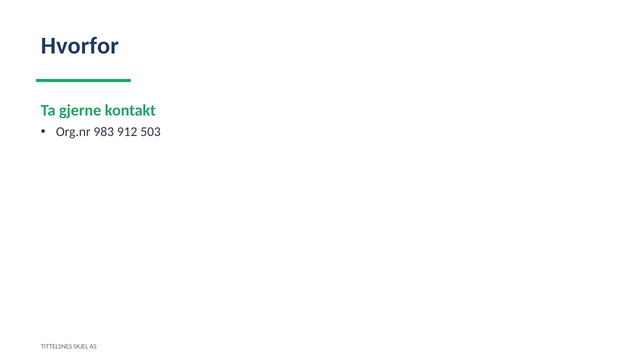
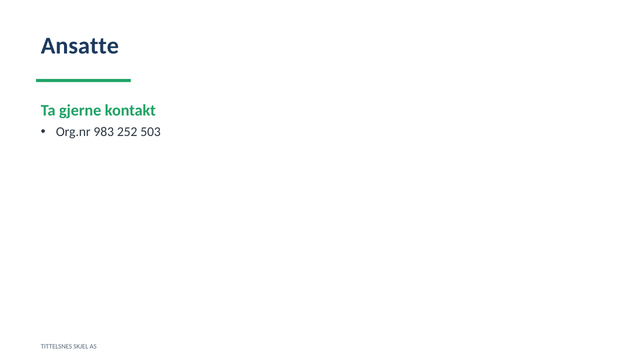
Hvorfor: Hvorfor -> Ansatte
912: 912 -> 252
